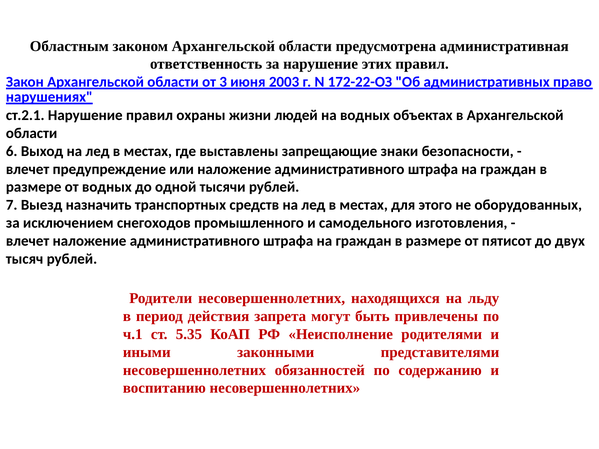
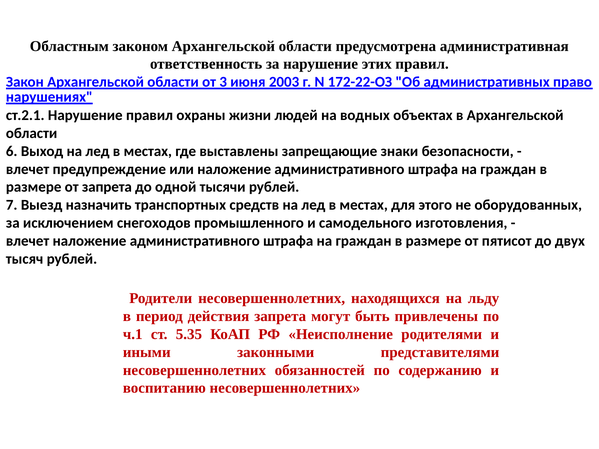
от водных: водных -> запрета
